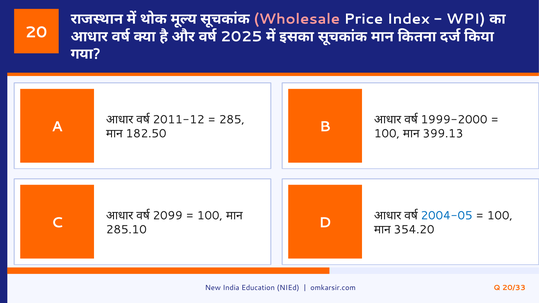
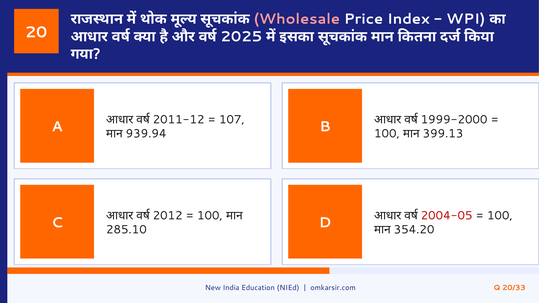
285: 285 -> 107
182.50: 182.50 -> 939.94
2099: 2099 -> 2012
2004-05 colour: blue -> red
